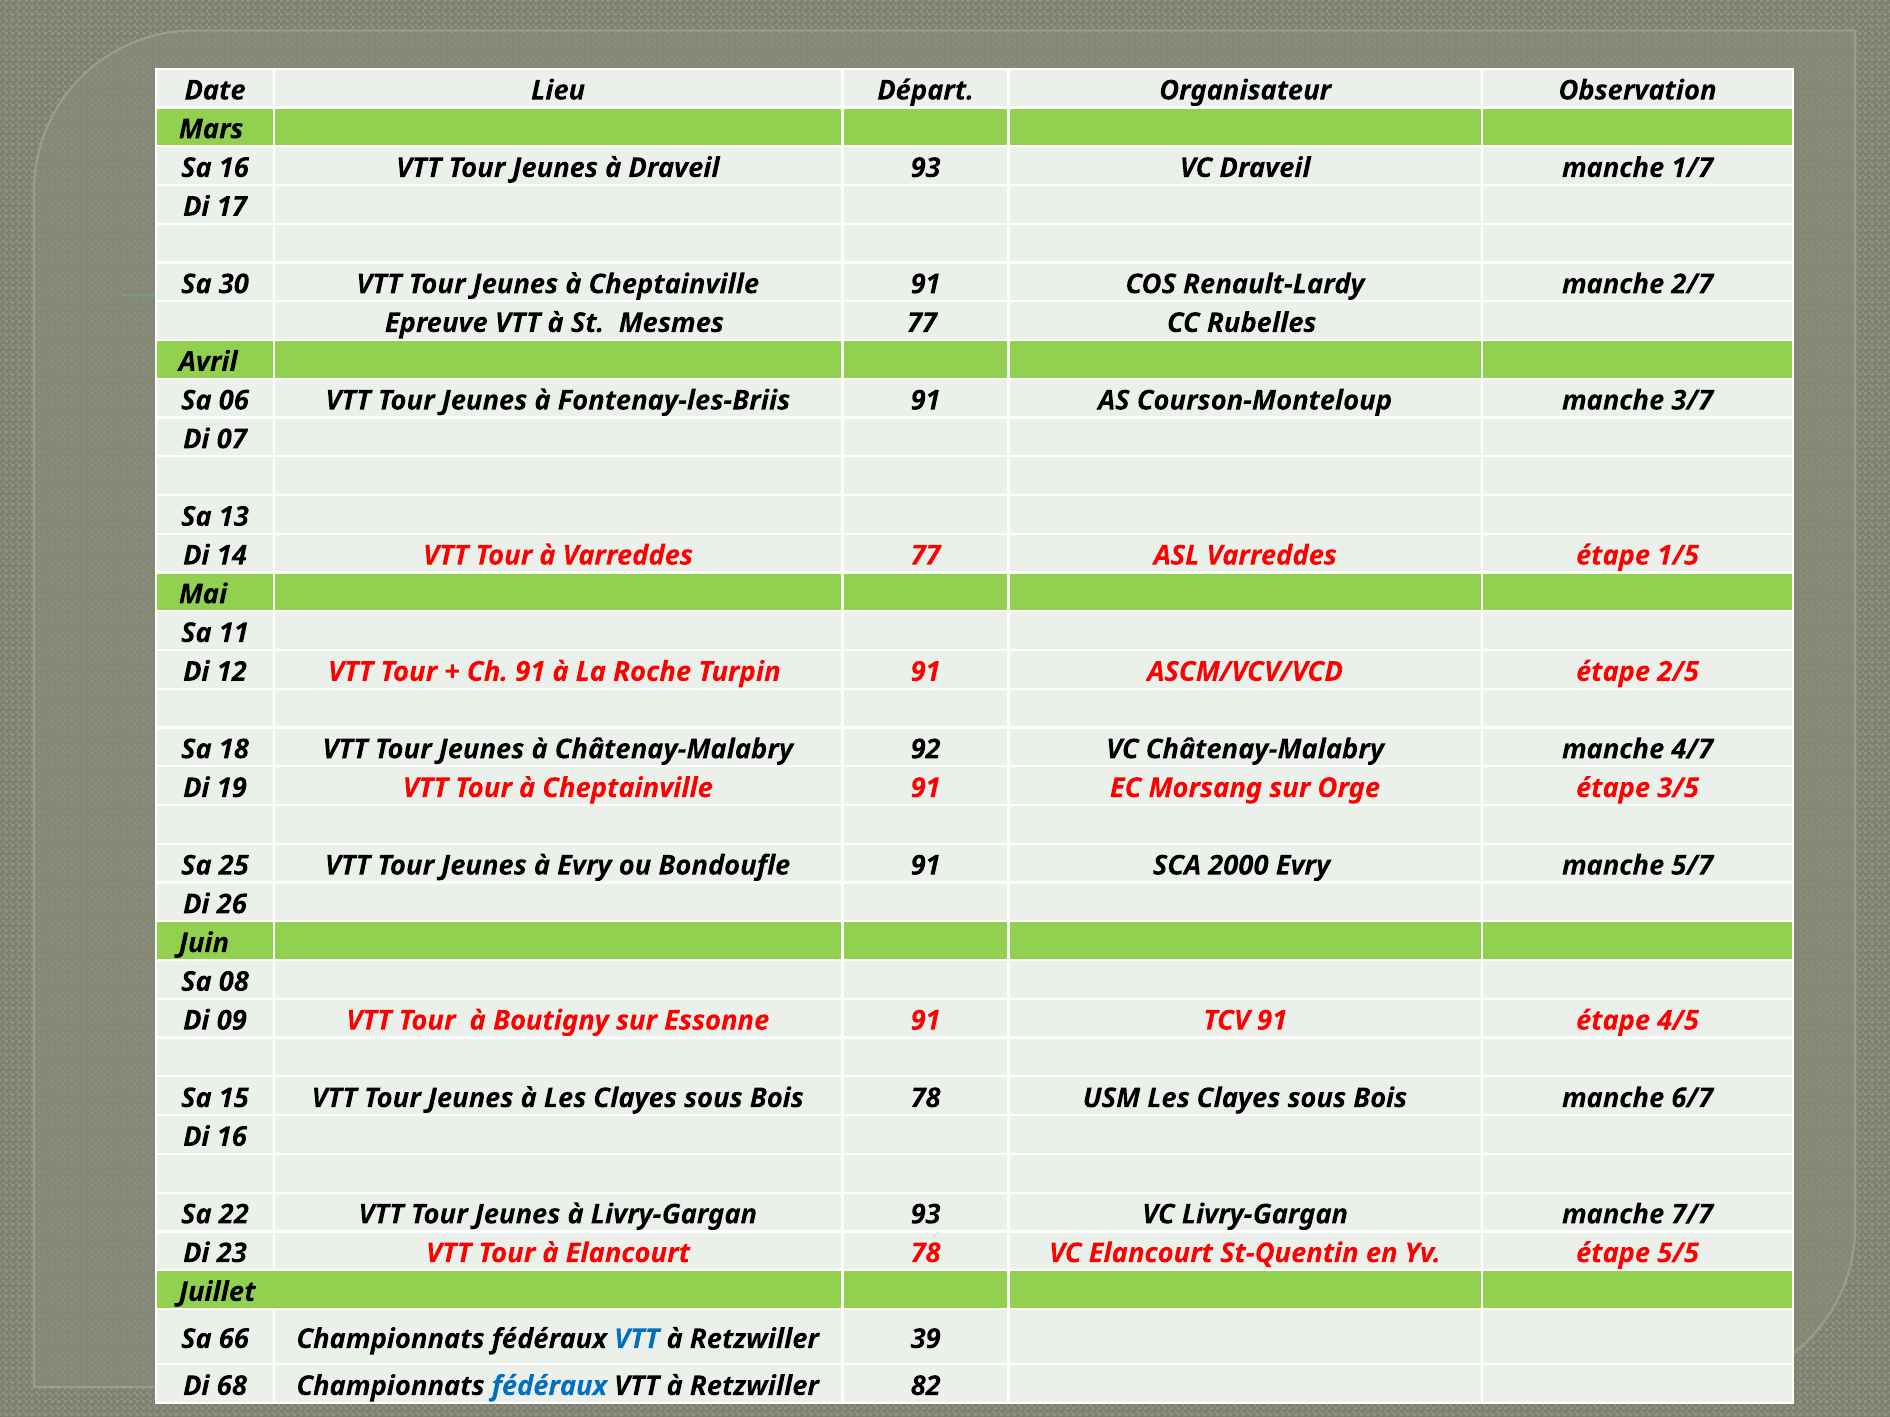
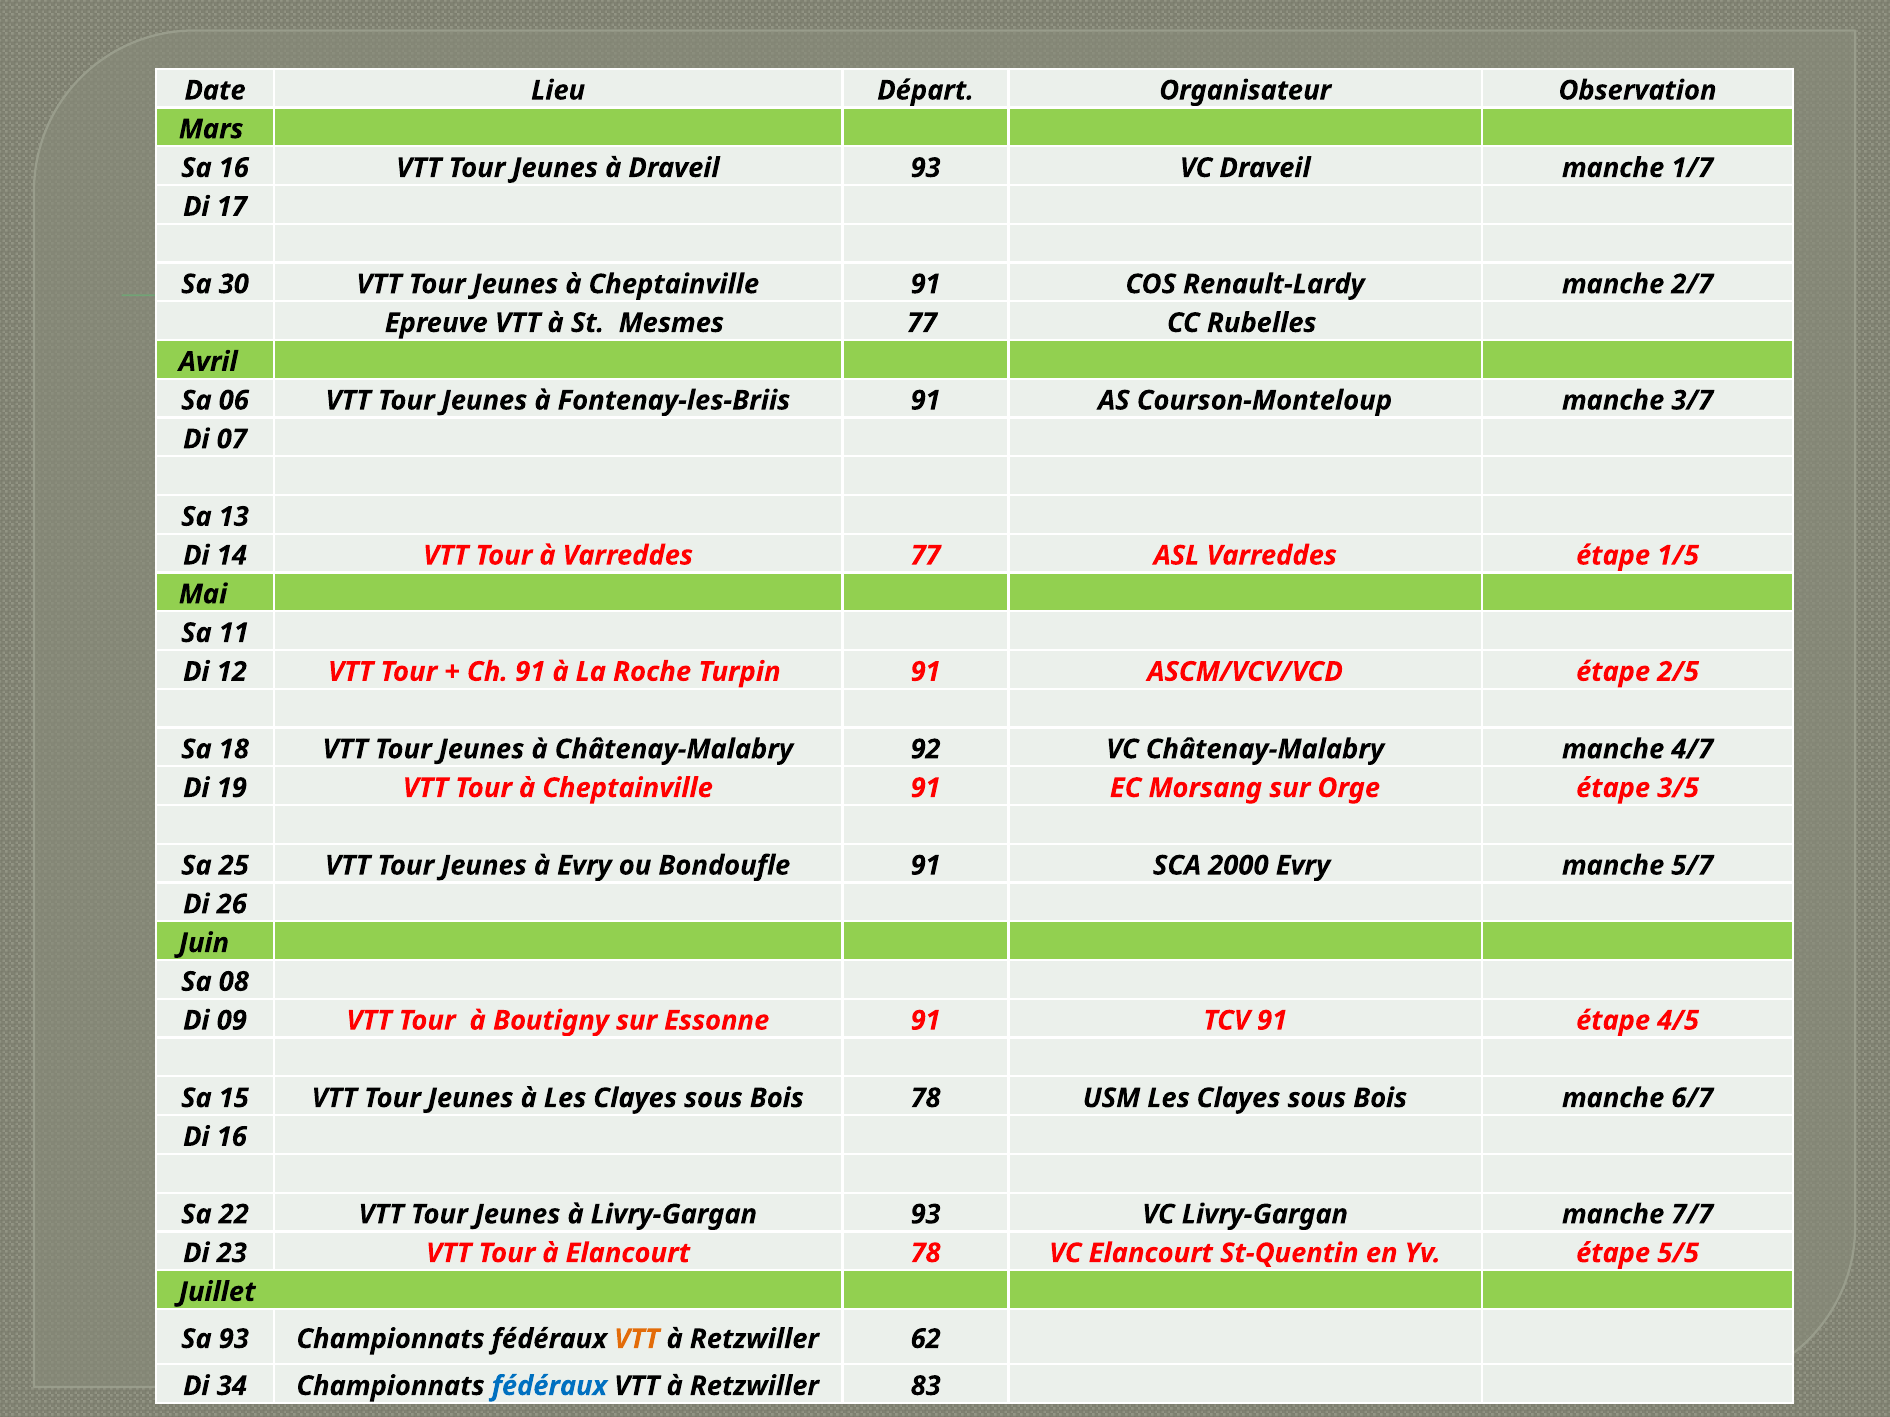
Sa 66: 66 -> 93
VTT at (637, 1339) colour: blue -> orange
39: 39 -> 62
68: 68 -> 34
82: 82 -> 83
